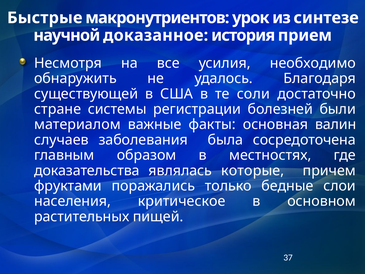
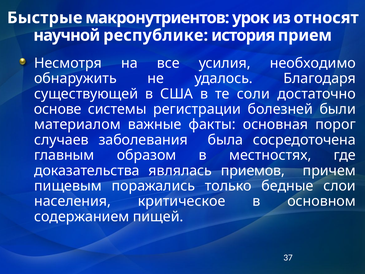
синтезе: синтезе -> относят
доказанное: доказанное -> республике
стране: стране -> основе
валин: валин -> порог
которые: которые -> приемов
фруктами: фруктами -> пищевым
растительных: растительных -> содержанием
